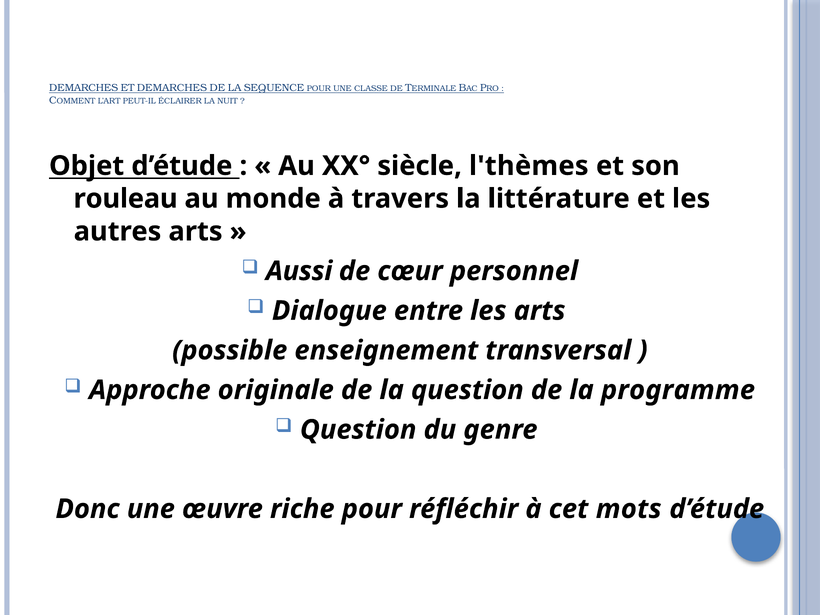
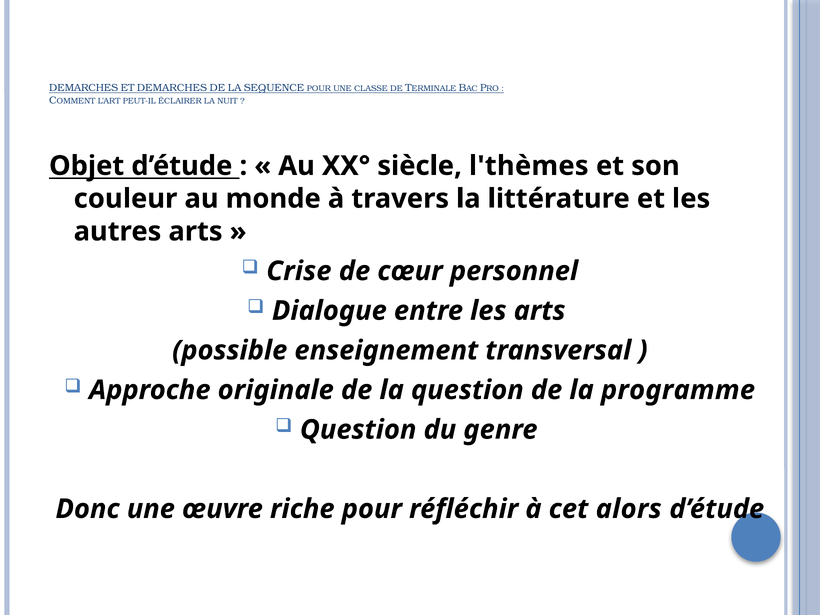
rouleau: rouleau -> couleur
Aussi: Aussi -> Crise
mots: mots -> alors
